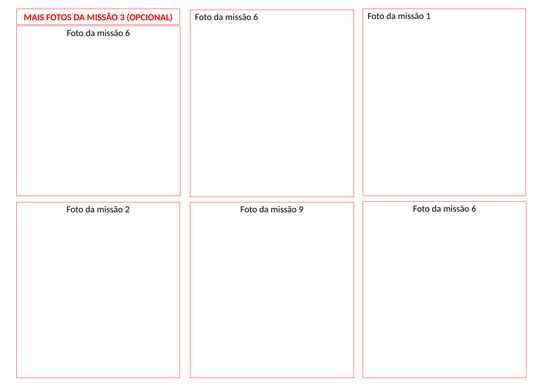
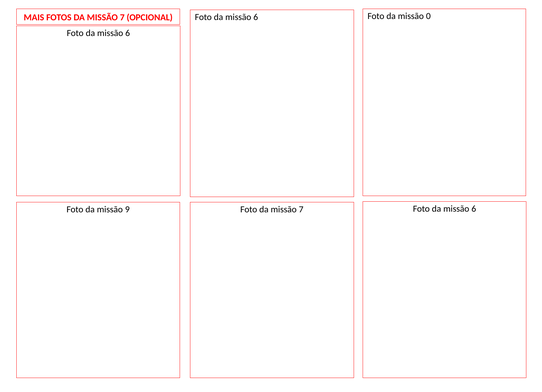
FOTOS DA MISSÃO 3: 3 -> 7
1: 1 -> 0
2: 2 -> 9
Foto da missão 9: 9 -> 7
